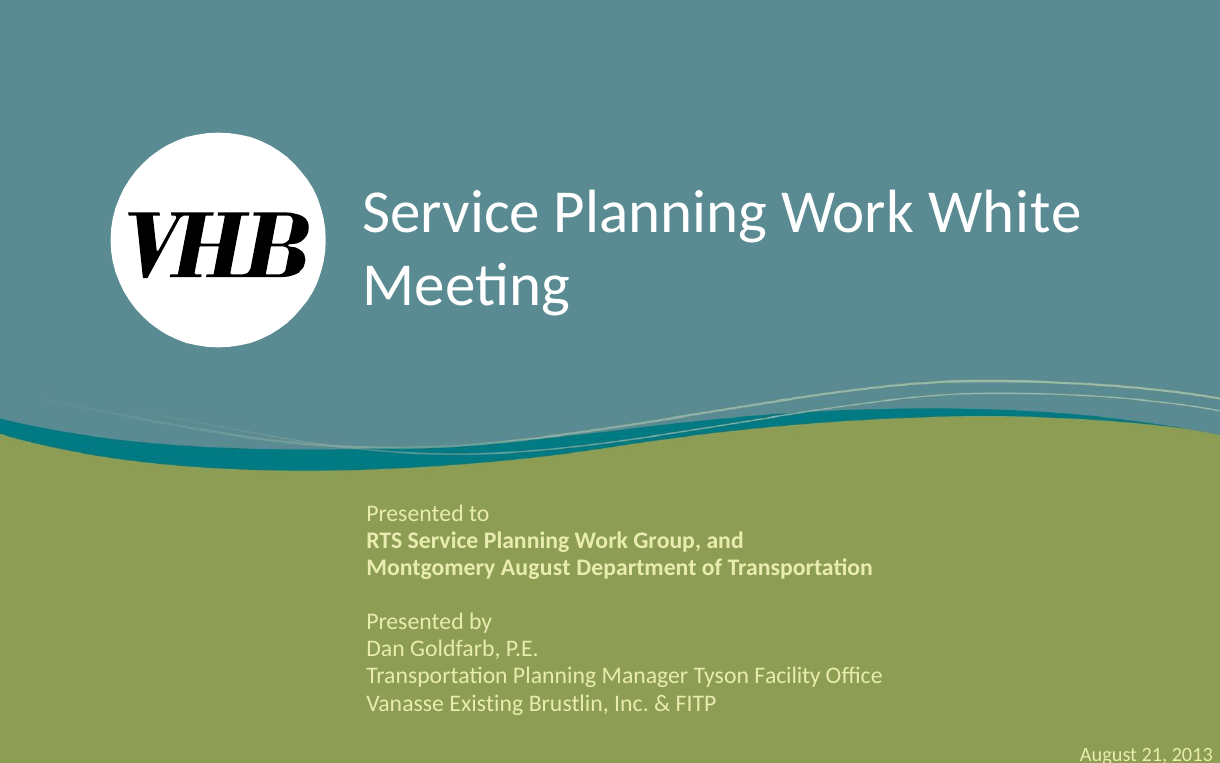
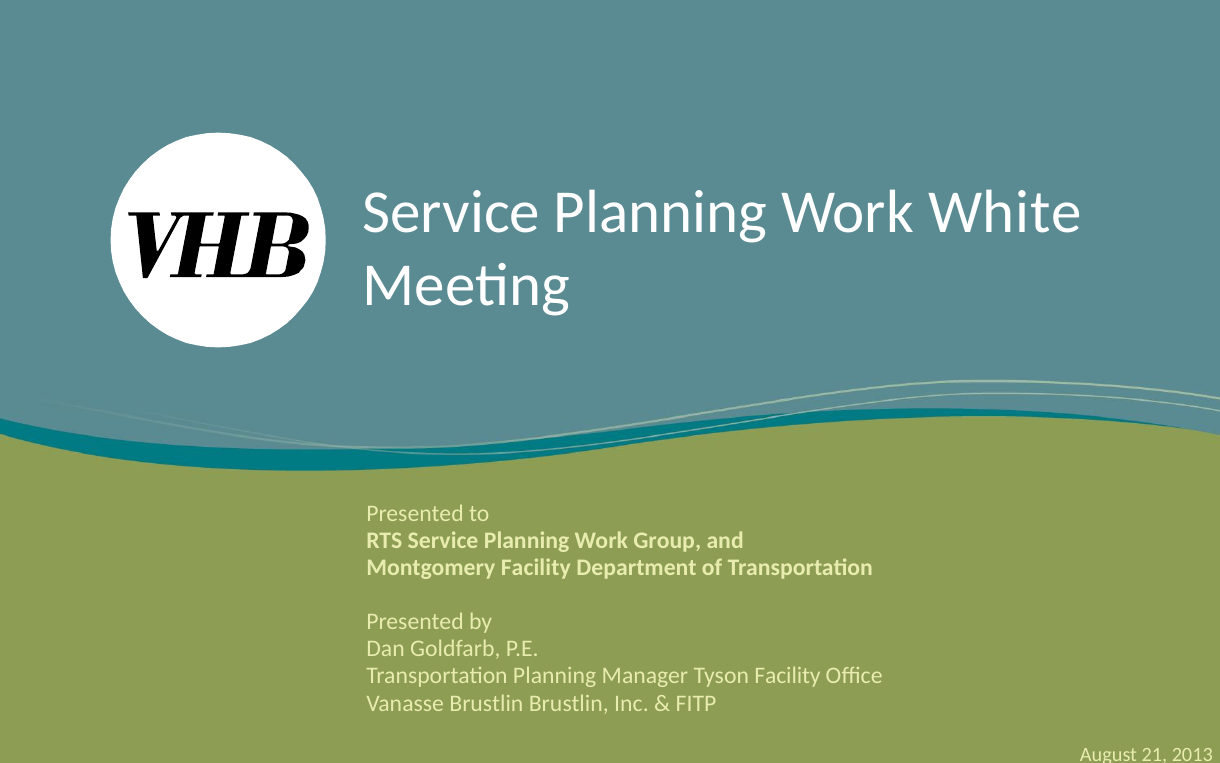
Montgomery August: August -> Facility
Vanasse Existing: Existing -> Brustlin
